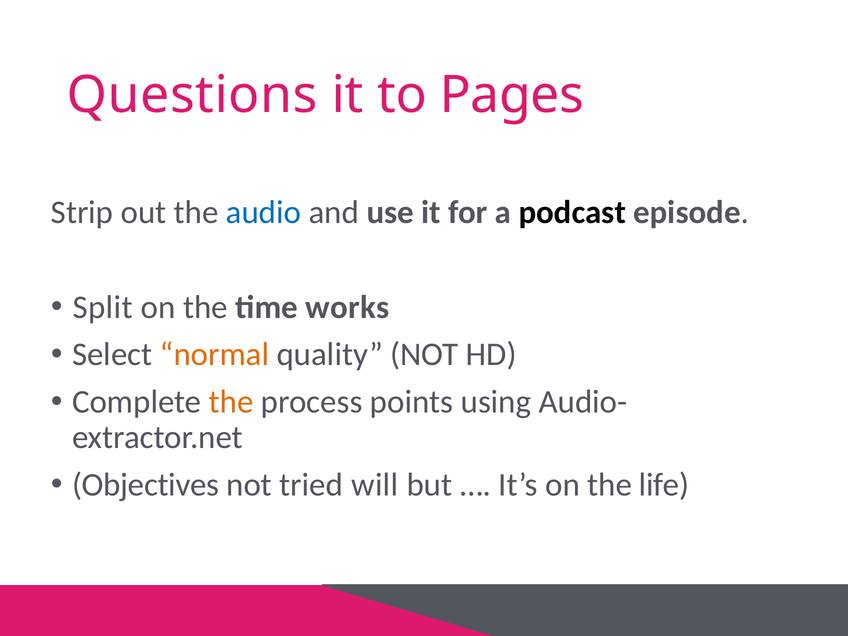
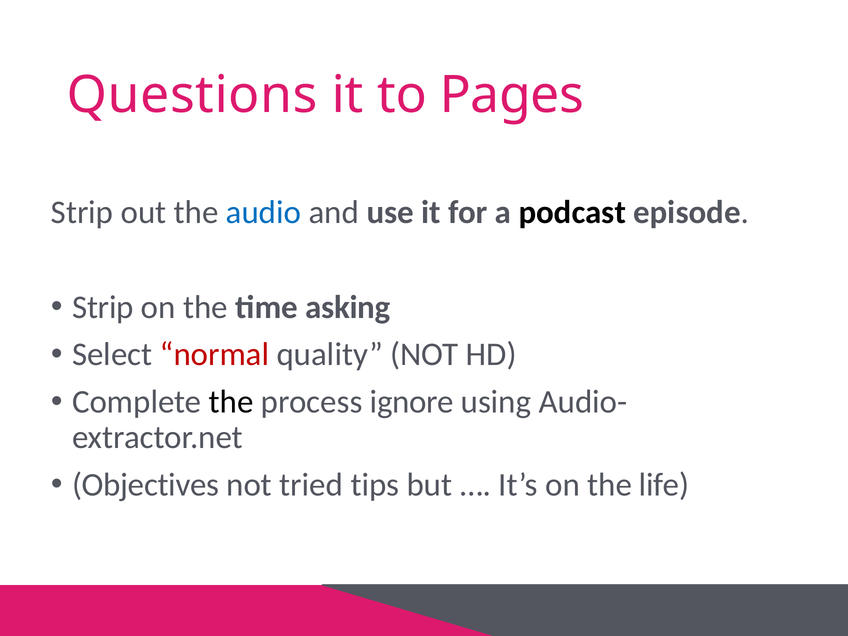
Split at (103, 307): Split -> Strip
works: works -> asking
normal colour: orange -> red
the at (231, 402) colour: orange -> black
points: points -> ignore
will: will -> tips
